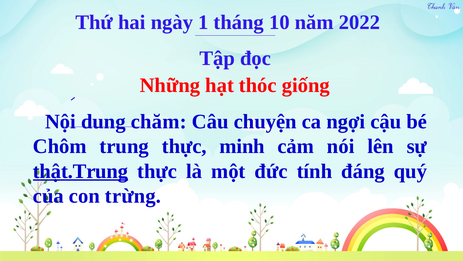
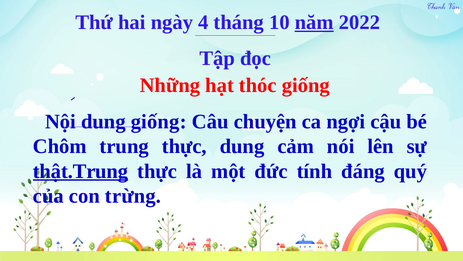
1: 1 -> 4
năm underline: none -> present
dung chăm: chăm -> giống
thực minh: minh -> dung
